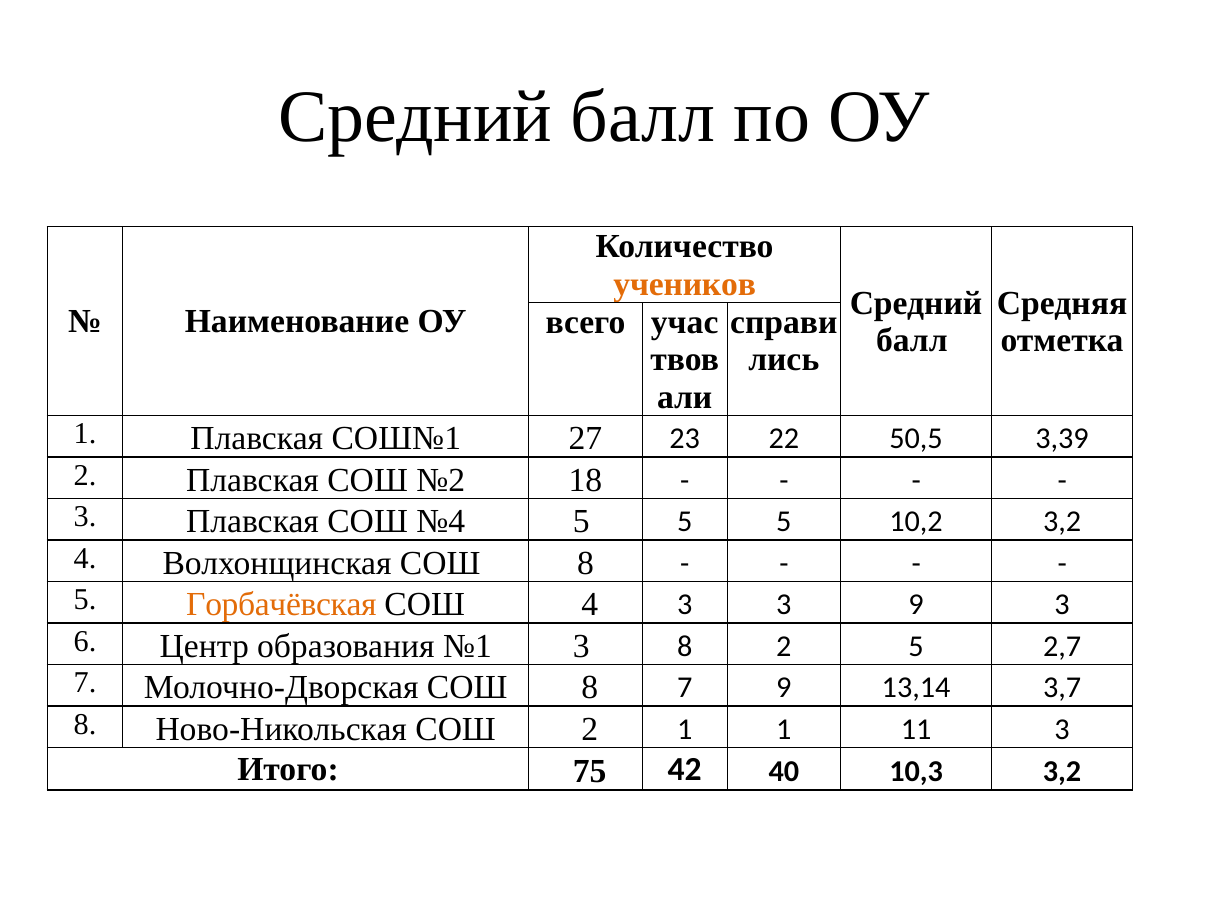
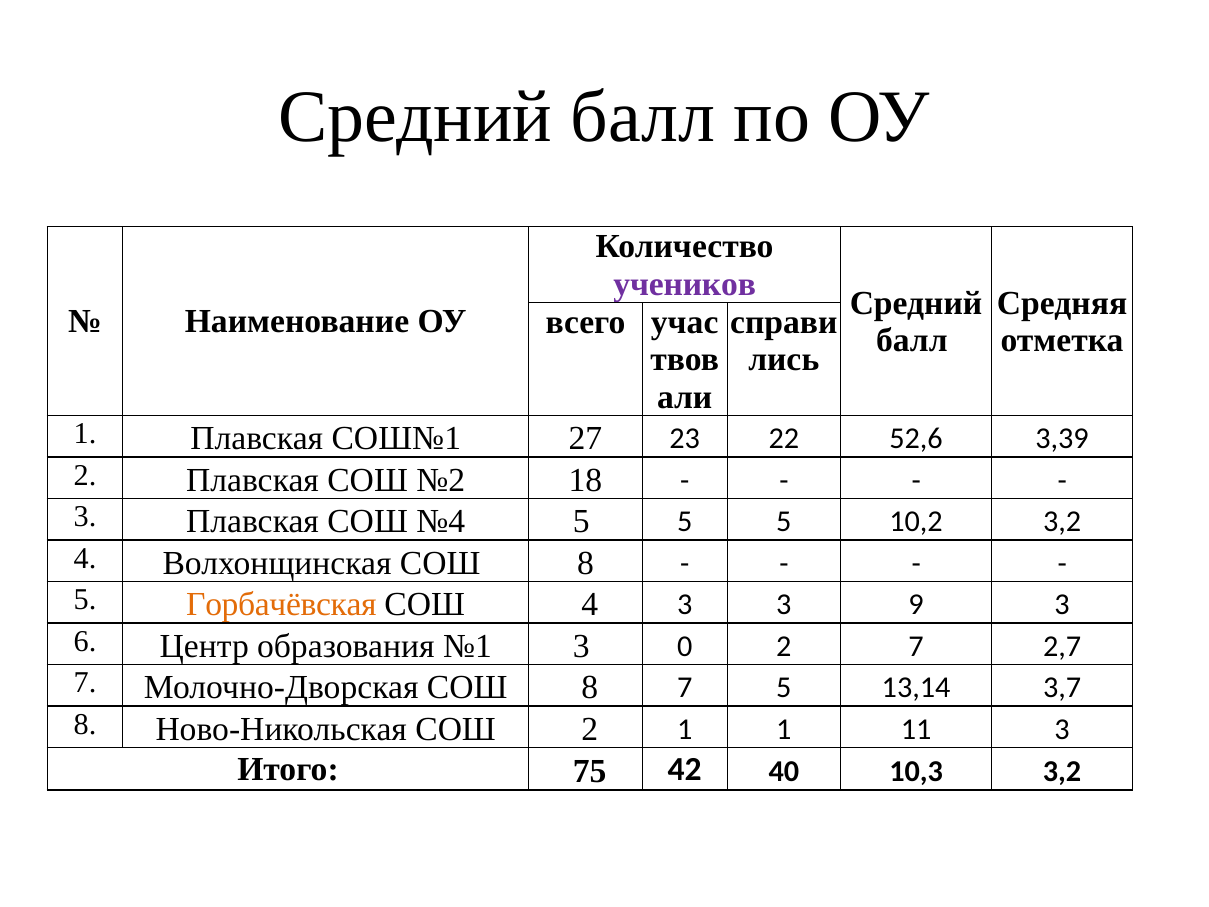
учеников colour: orange -> purple
50,5: 50,5 -> 52,6
3 8: 8 -> 0
2 5: 5 -> 7
7 9: 9 -> 5
